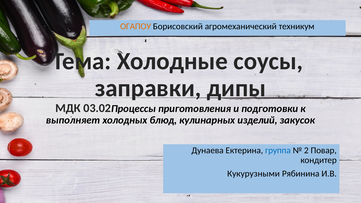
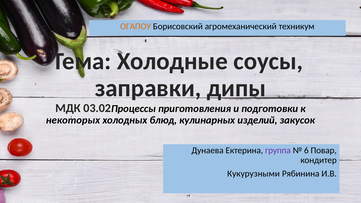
выполняет: выполняет -> некоторых
группа colour: blue -> purple
2: 2 -> 6
